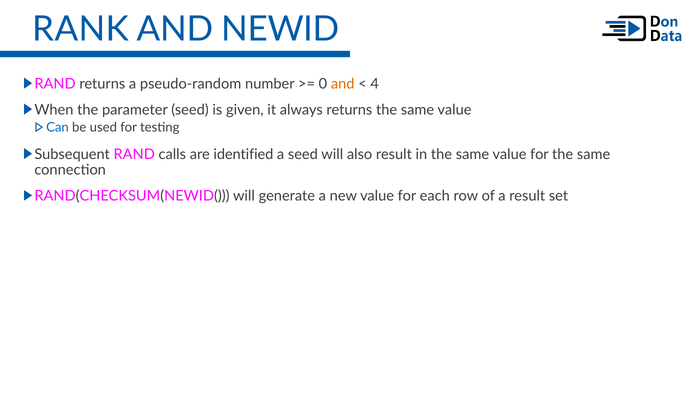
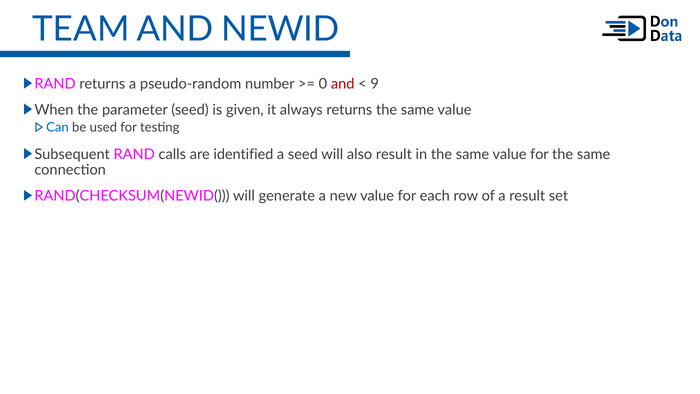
RANK: RANK -> TEAM
and at (343, 84) colour: orange -> red
4: 4 -> 9
